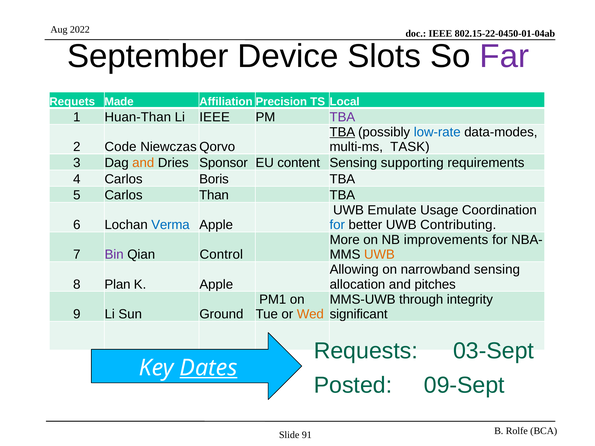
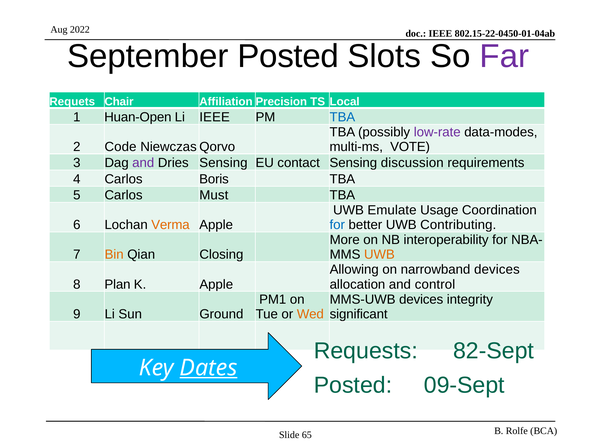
September Device: Device -> Posted
Made: Made -> Chair
Huan-Than: Huan-Than -> Huan-Open
TBA at (342, 117) colour: purple -> blue
TBA at (342, 132) underline: present -> none
low-rate colour: blue -> purple
TASK: TASK -> VOTE
and at (143, 163) colour: orange -> purple
Dries Sponsor: Sponsor -> Sensing
content: content -> contact
supporting: supporting -> discussion
Than: Than -> Must
Verma colour: blue -> orange
improvements: improvements -> interoperability
Bin colour: purple -> orange
Control: Control -> Closing
narrowband sensing: sensing -> devices
pitches: pitches -> control
MMS-UWB through: through -> devices
03-Sept: 03-Sept -> 82-Sept
91: 91 -> 65
